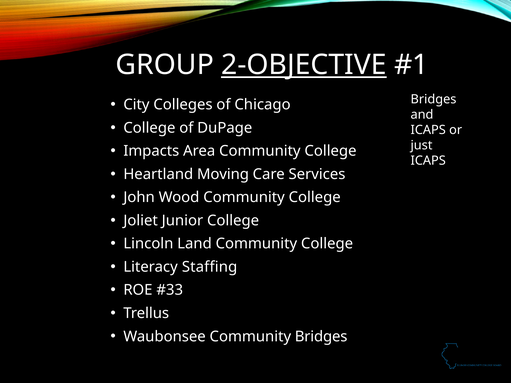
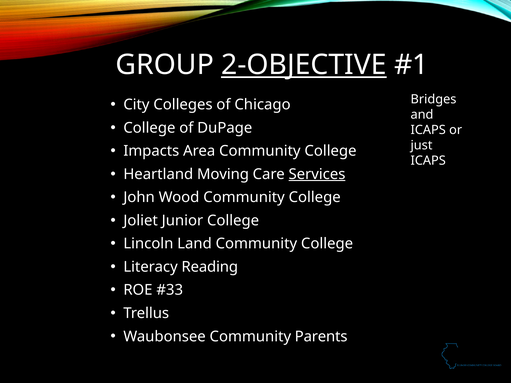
Services underline: none -> present
Staffing: Staffing -> Reading
Community Bridges: Bridges -> Parents
